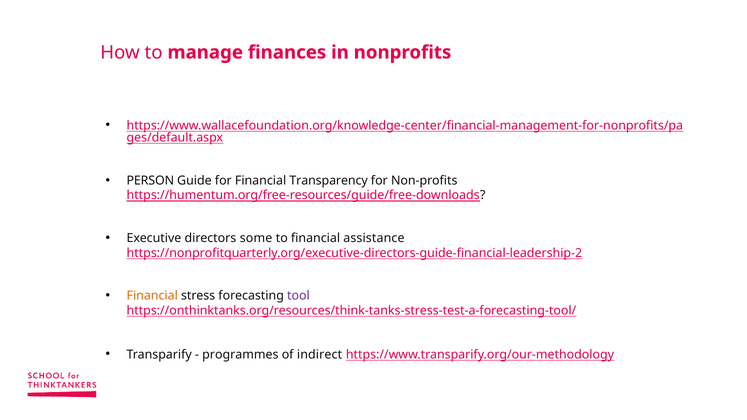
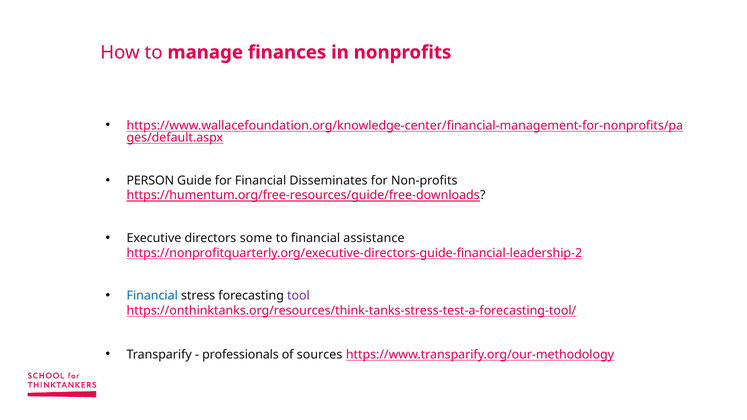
Transparency: Transparency -> Disseminates
Financial at (152, 296) colour: orange -> blue
programmes: programmes -> professionals
indirect: indirect -> sources
